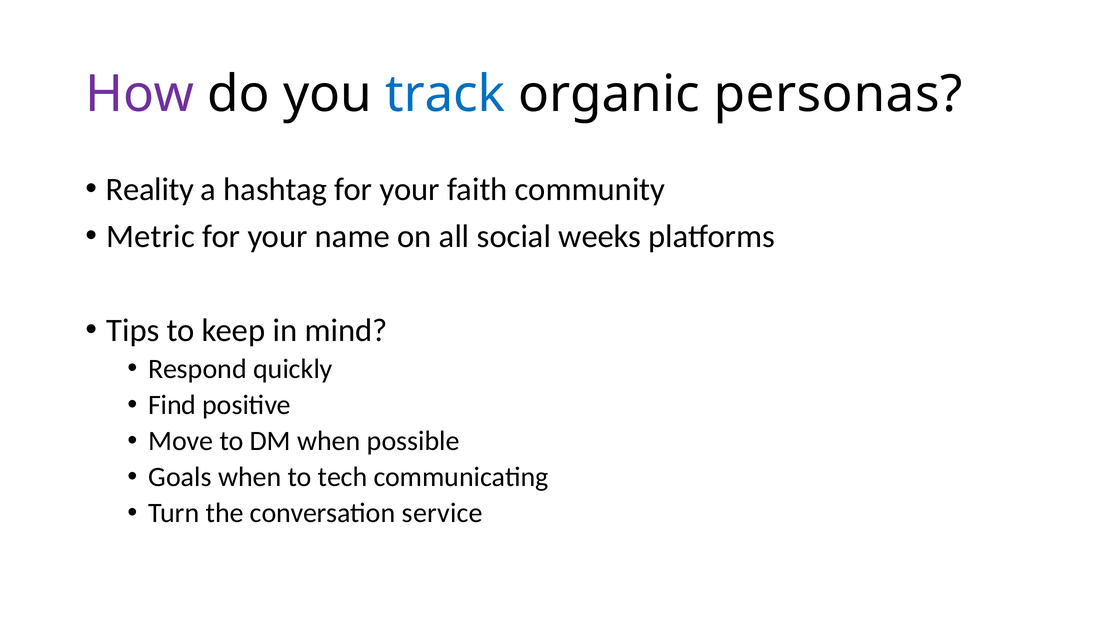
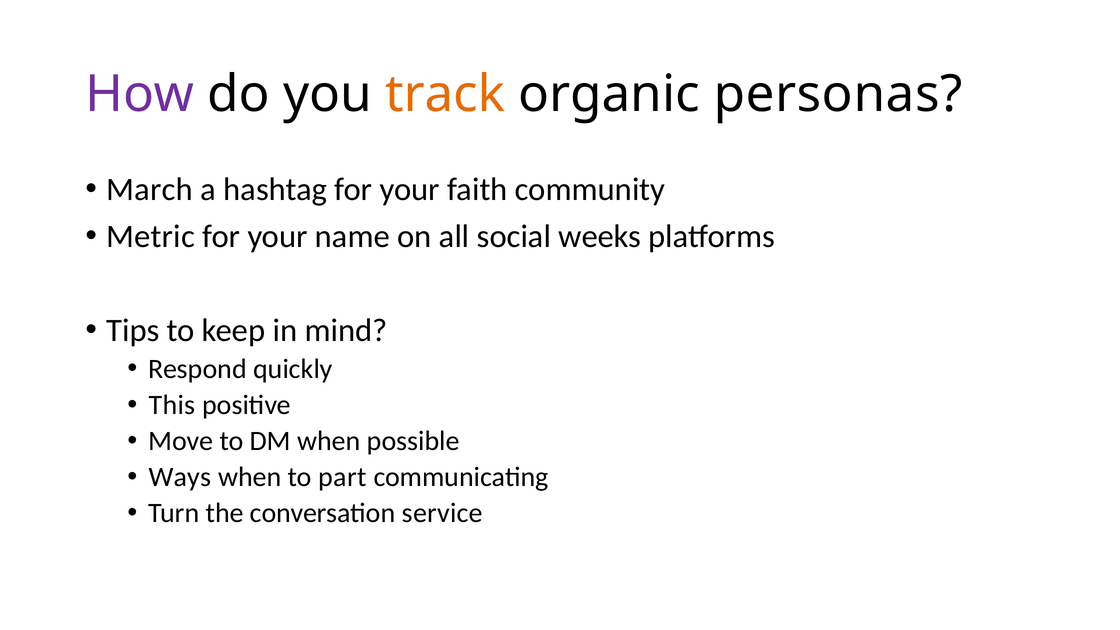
track colour: blue -> orange
Reality: Reality -> March
Find: Find -> This
Goals: Goals -> Ways
tech: tech -> part
